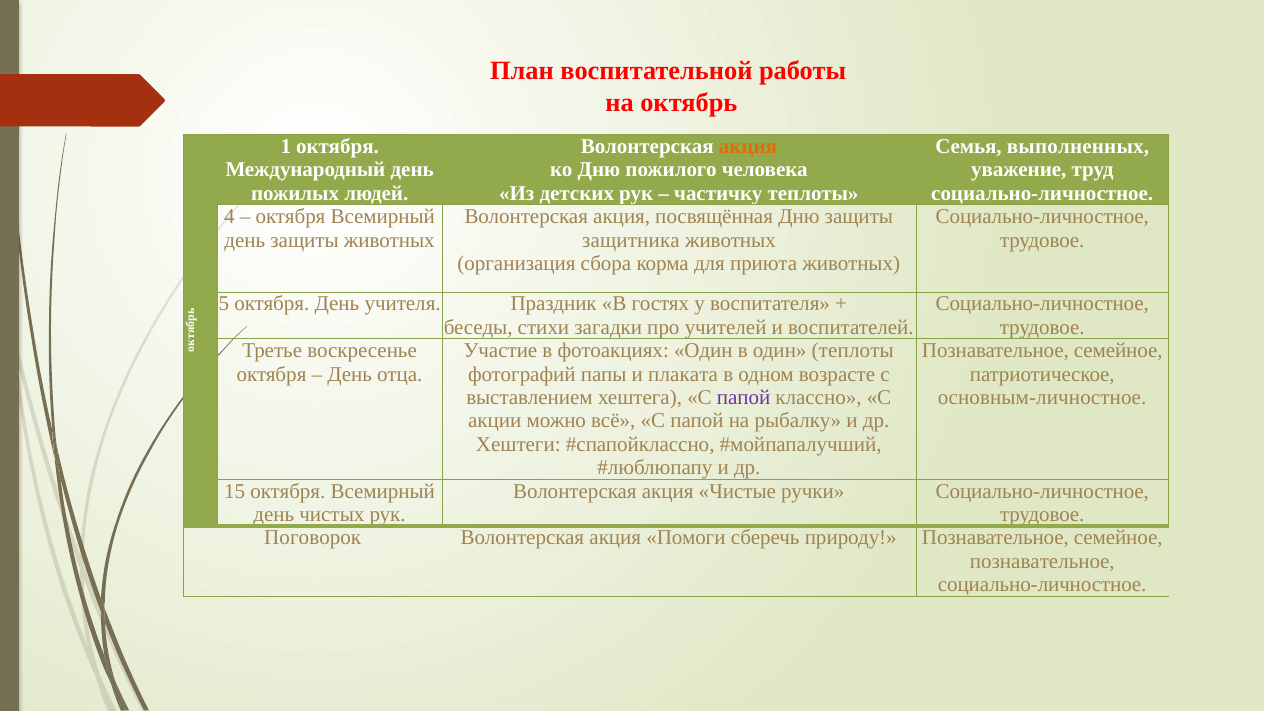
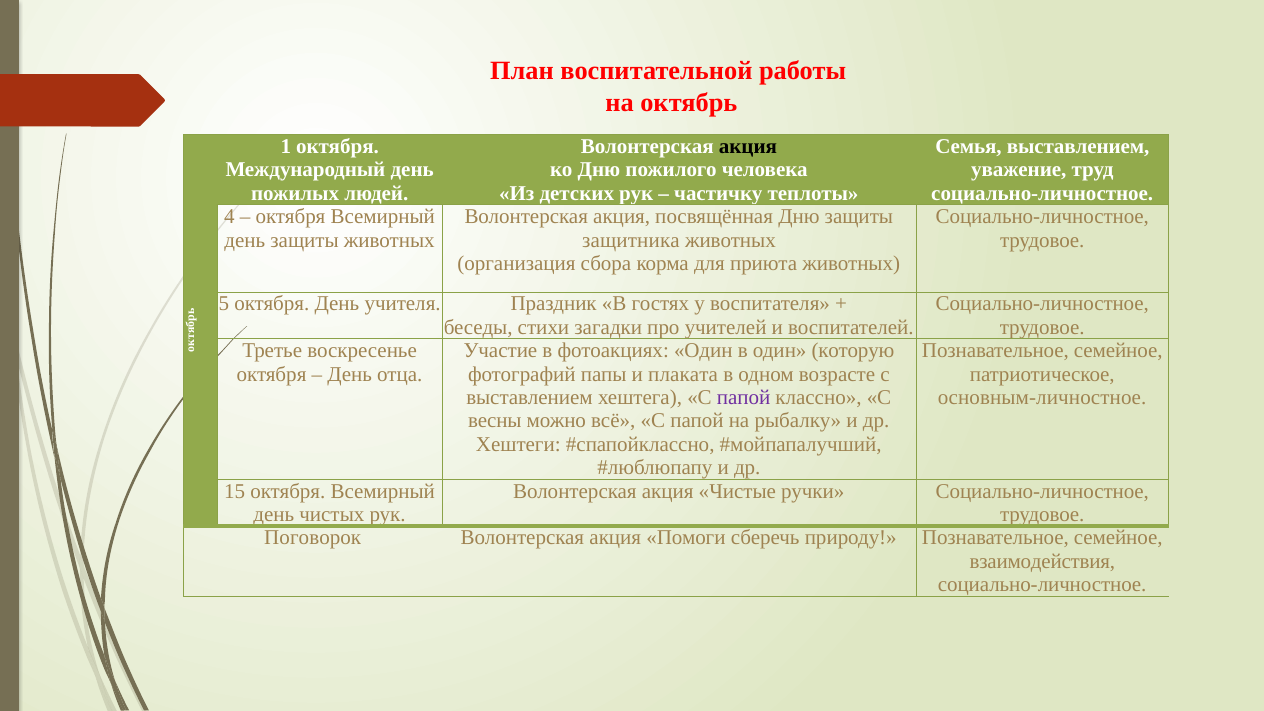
акция at (748, 146) colour: orange -> black
Семья выполненных: выполненных -> выставлением
один теплоты: теплоты -> которую
акции: акции -> весны
познавательное at (1042, 561): познавательное -> взаимодействия
